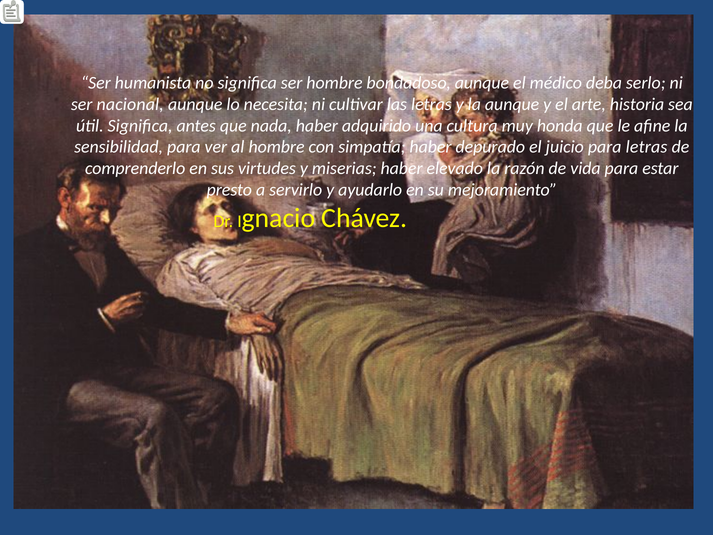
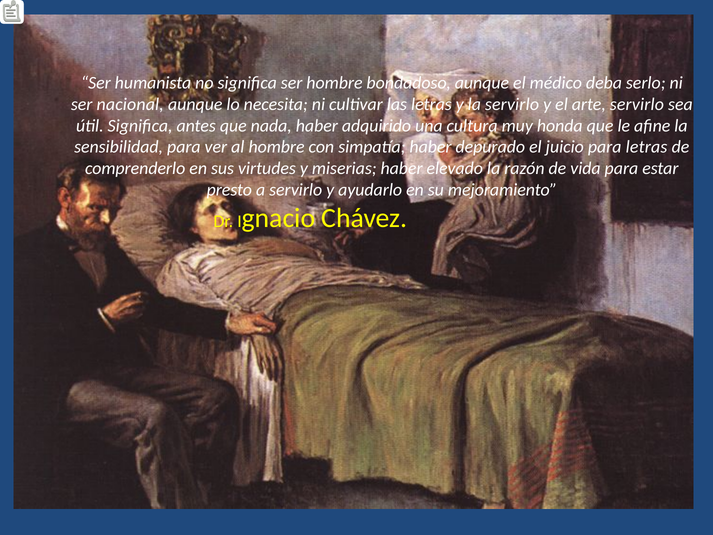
la aunque: aunque -> servirlo
arte historia: historia -> servirlo
